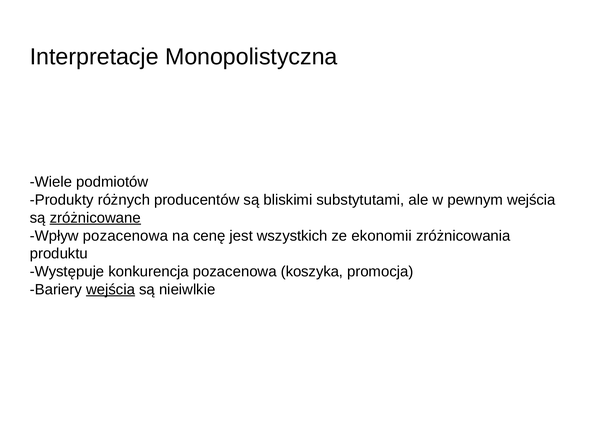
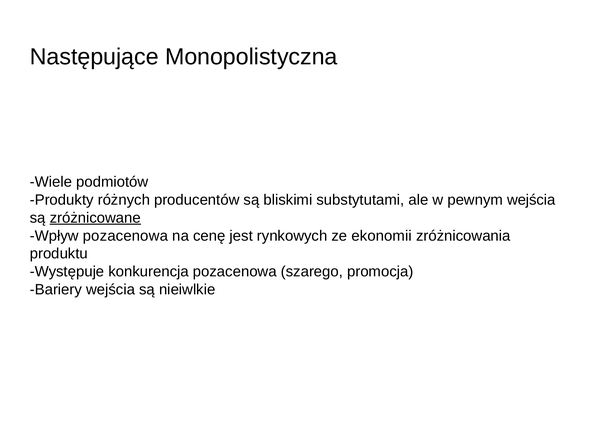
Interpretacje: Interpretacje -> Następujące
wszystkich: wszystkich -> rynkowych
koszyka: koszyka -> szarego
wejścia at (111, 289) underline: present -> none
